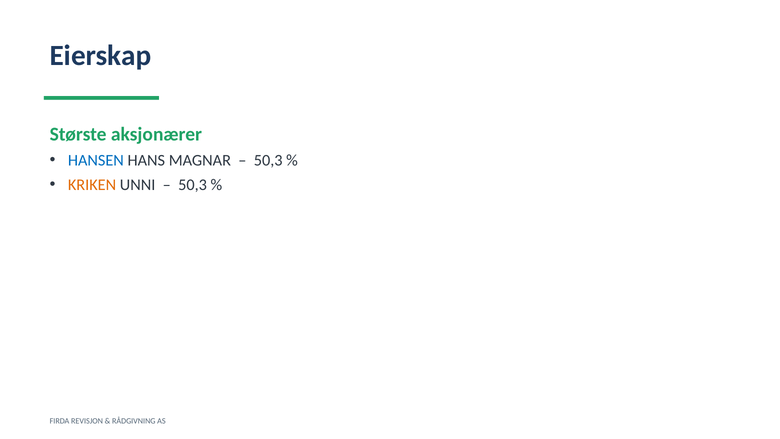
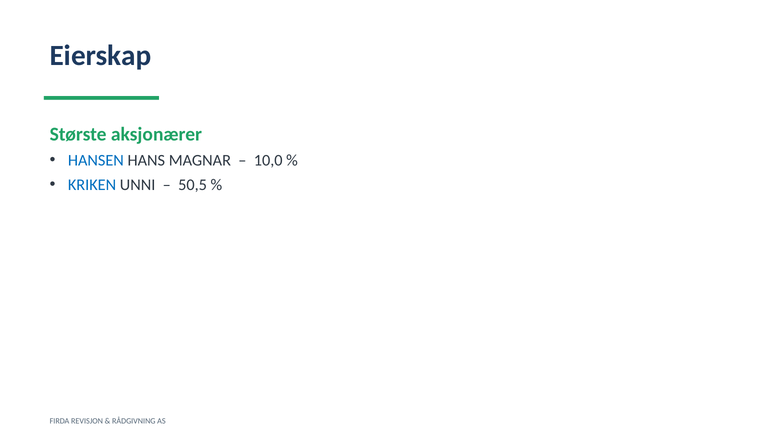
50,3 at (268, 160): 50,3 -> 10,0
KRIKEN colour: orange -> blue
50,3 at (193, 185): 50,3 -> 50,5
